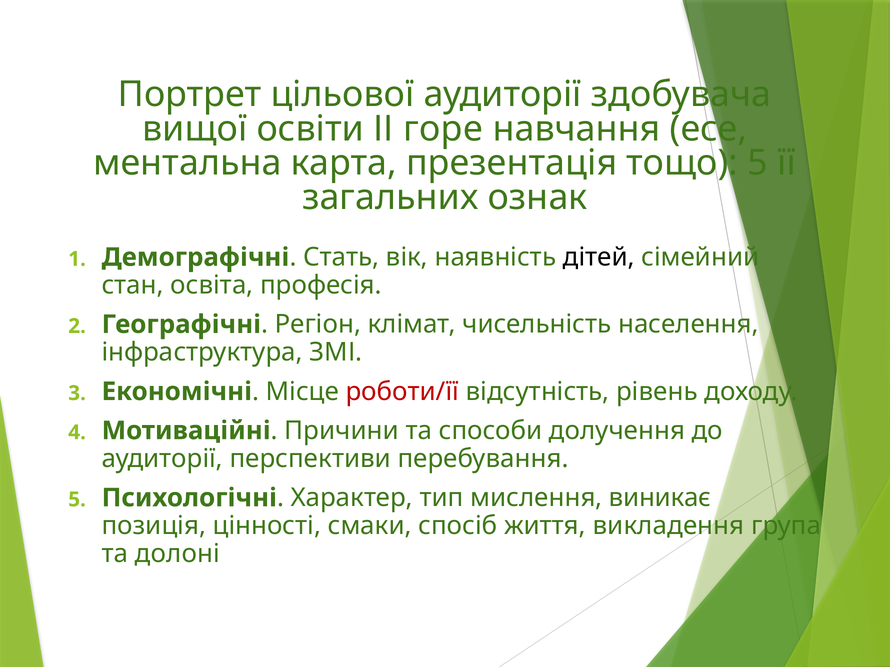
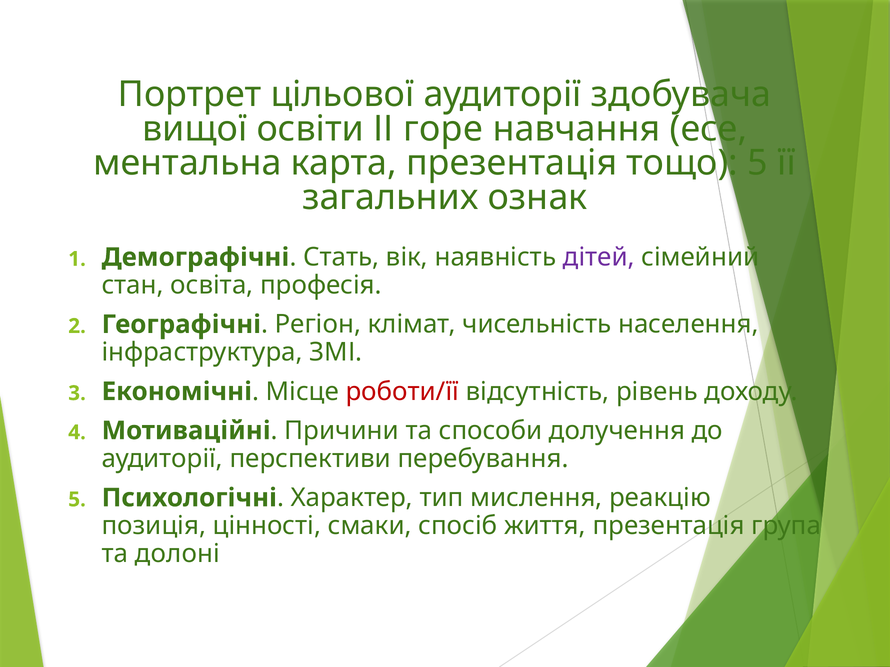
дітей colour: black -> purple
виникає: виникає -> реакцію
життя викладення: викладення -> презентація
